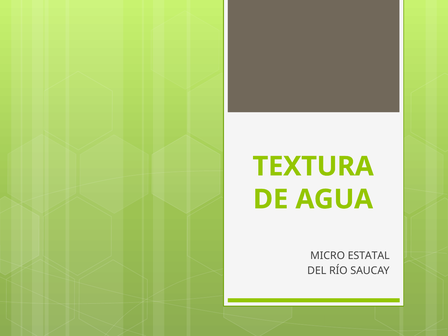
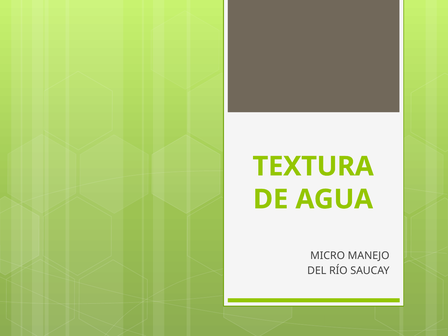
ESTATAL: ESTATAL -> MANEJO
